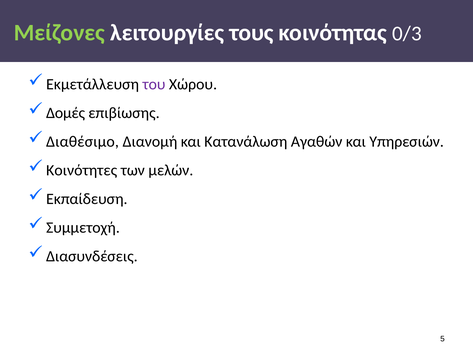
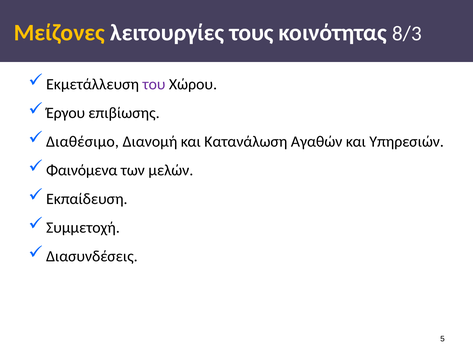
Μείζονες colour: light green -> yellow
0/3: 0/3 -> 8/3
Δομές: Δομές -> Έργου
Κοινότητες: Κοινότητες -> Φαινόμενα
